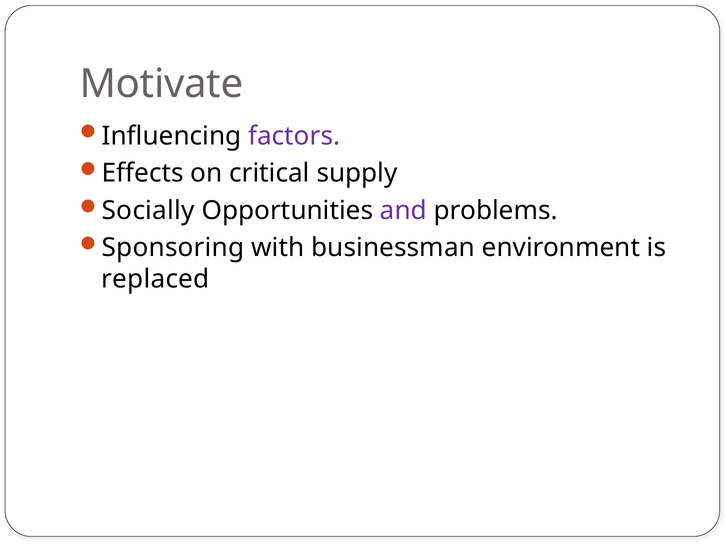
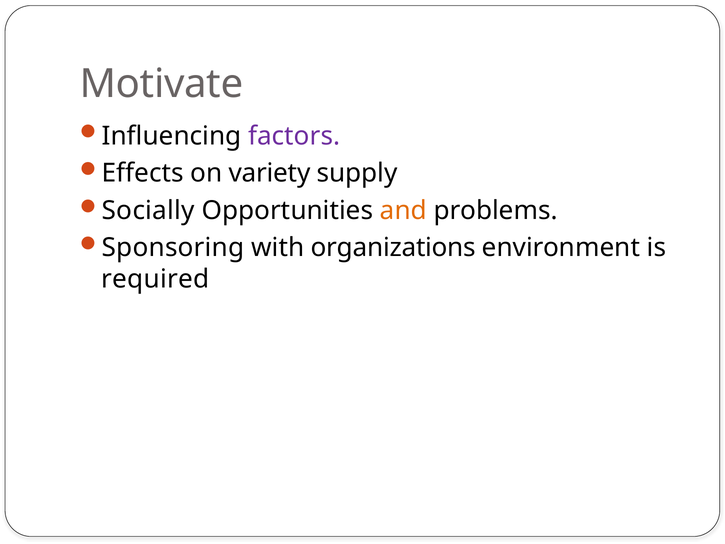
critical: critical -> variety
and colour: purple -> orange
businessman: businessman -> organizations
replaced: replaced -> required
